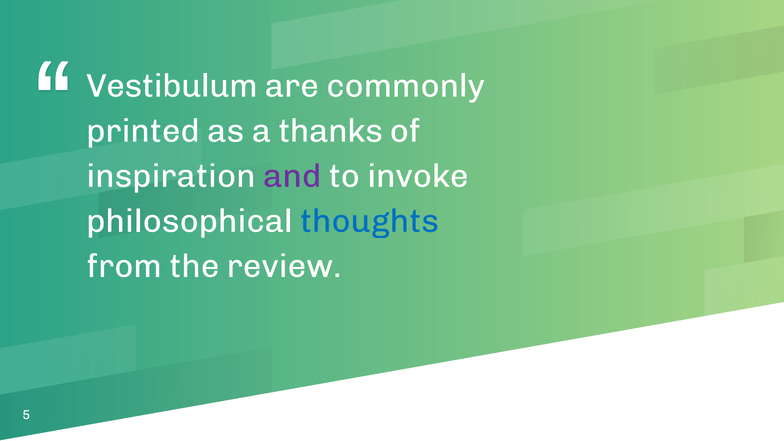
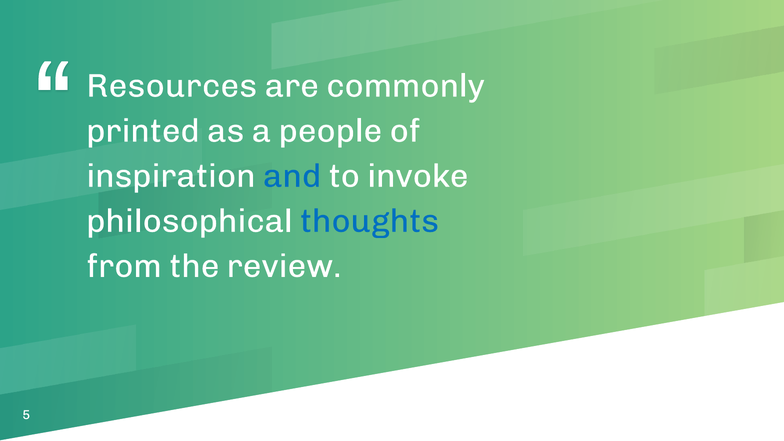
Vestibulum: Vestibulum -> Resources
thanks: thanks -> people
and colour: purple -> blue
